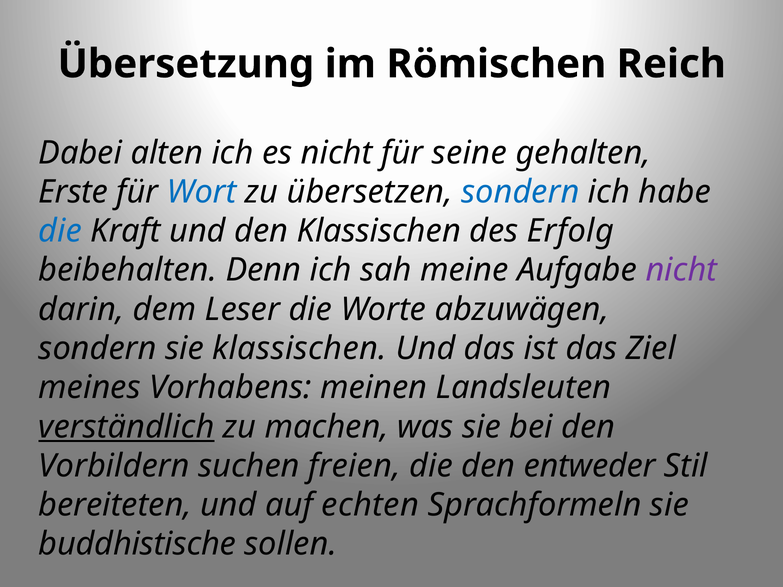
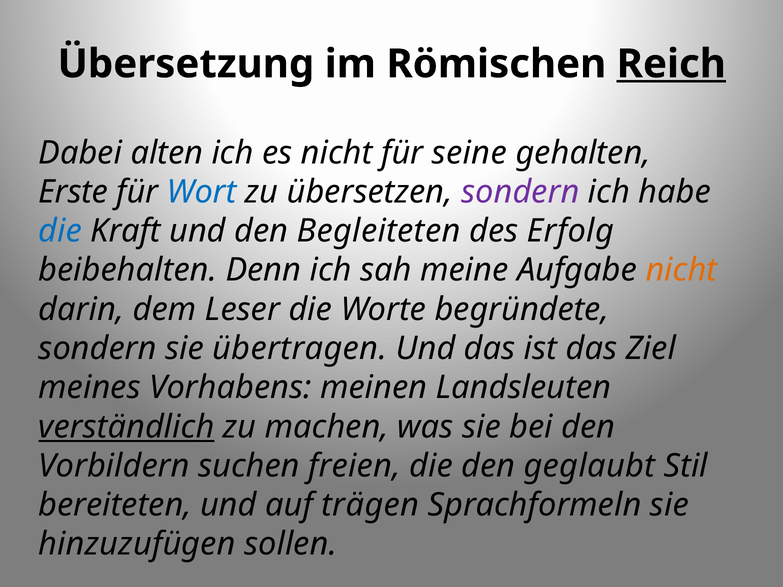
Reich underline: none -> present
sondern at (520, 192) colour: blue -> purple
den Klassischen: Klassischen -> Begleiteten
nicht at (681, 270) colour: purple -> orange
abzuwägen: abzuwägen -> begründete
sie klassischen: klassischen -> übertragen
entweder: entweder -> geglaubt
echten: echten -> trägen
buddhistische: buddhistische -> hinzuzufügen
